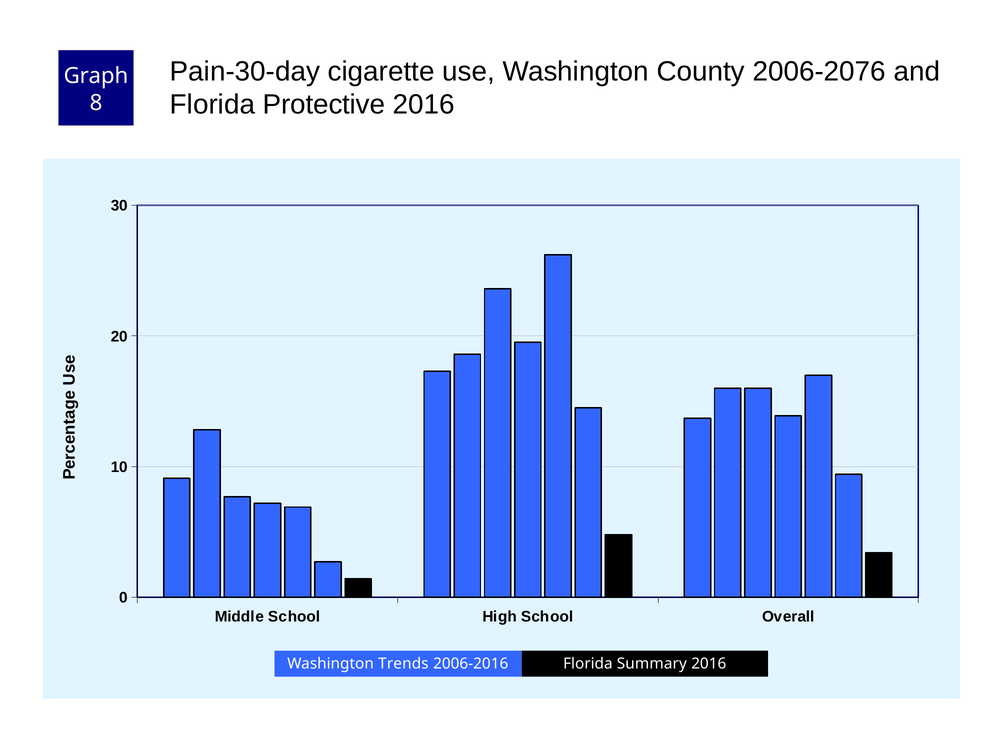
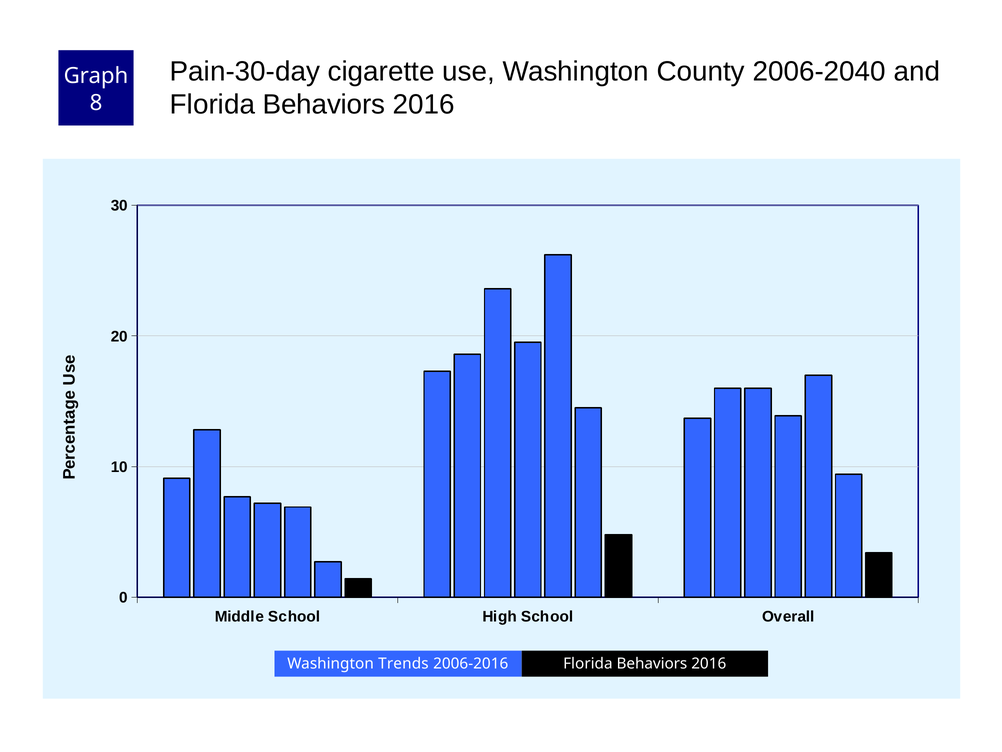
2006-2076: 2006-2076 -> 2006-2040
Protective at (324, 105): Protective -> Behaviors
2006-2016 Florida Summary: Summary -> Behaviors
